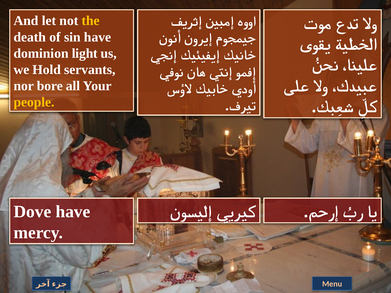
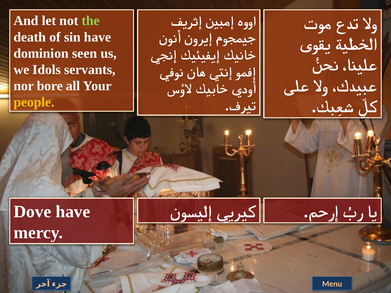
the colour: yellow -> light green
light: light -> seen
Hold: Hold -> Idols
